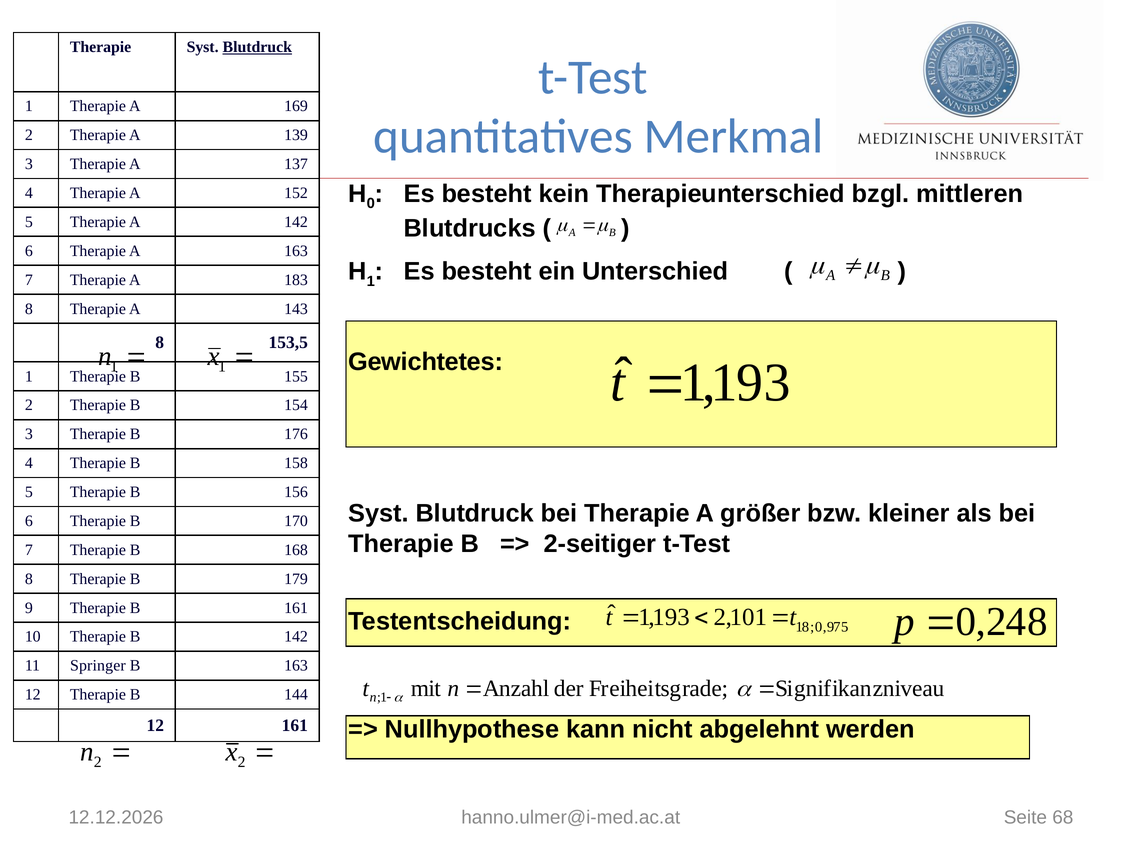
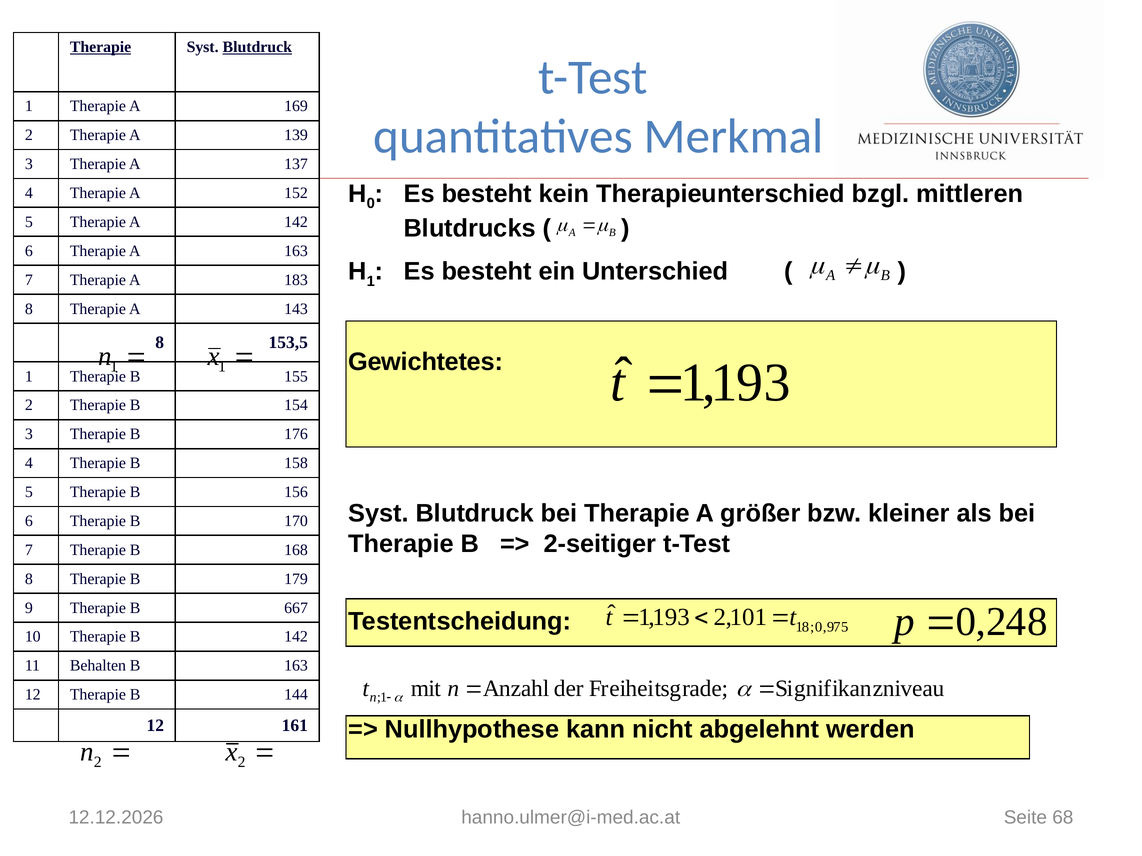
Therapie at (101, 47) underline: none -> present
B 161: 161 -> 667
Springer: Springer -> Behalten
